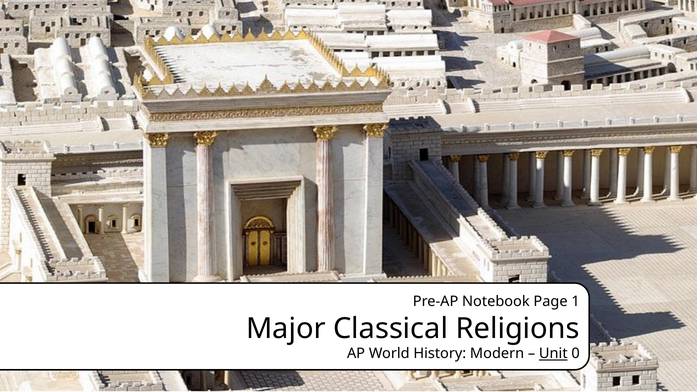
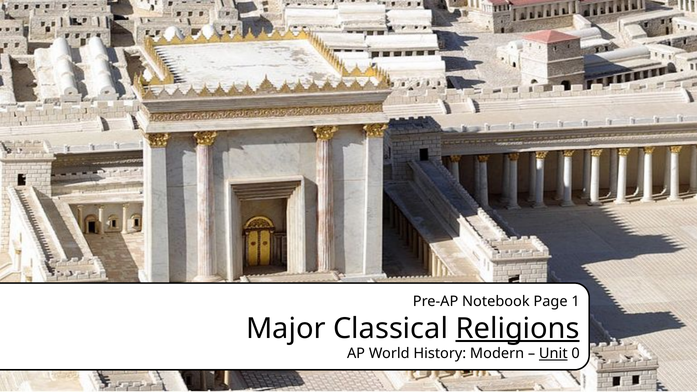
Religions underline: none -> present
